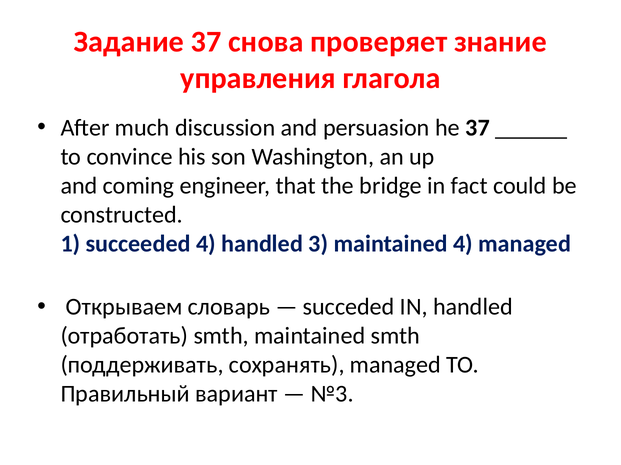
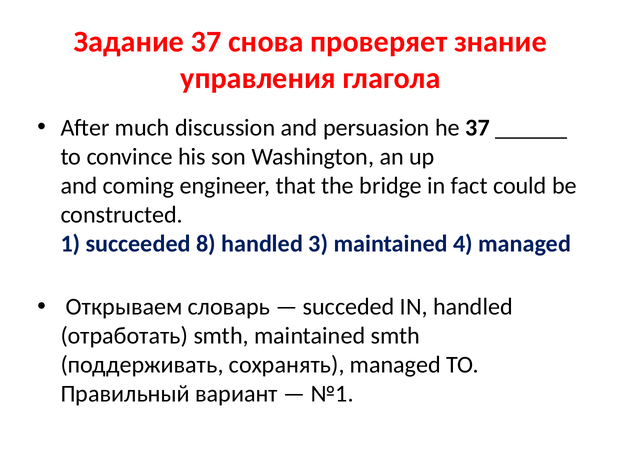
succeeded 4: 4 -> 8
№3: №3 -> №1
